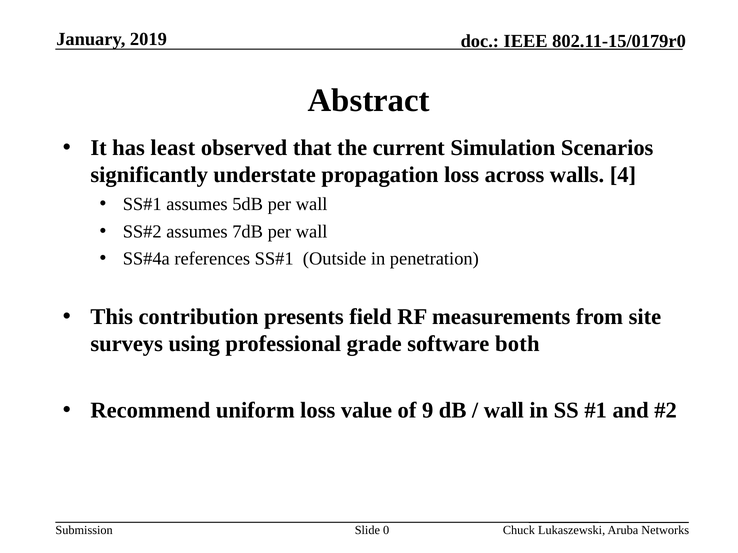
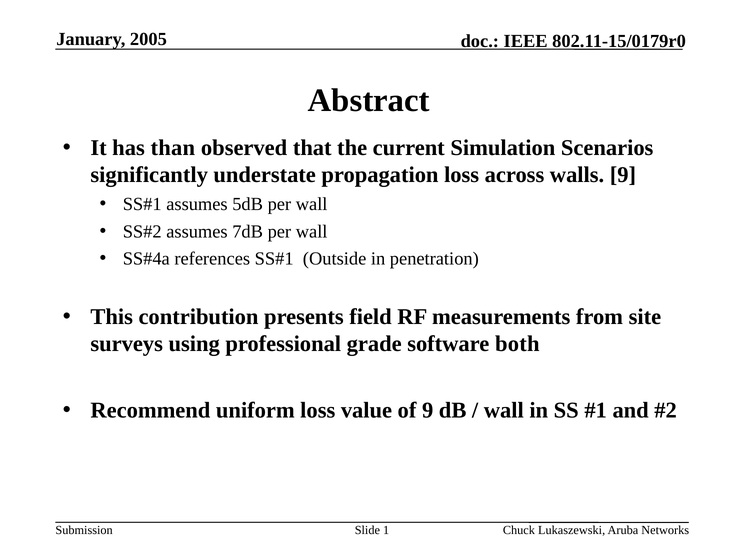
2019: 2019 -> 2005
least: least -> than
walls 4: 4 -> 9
0: 0 -> 1
